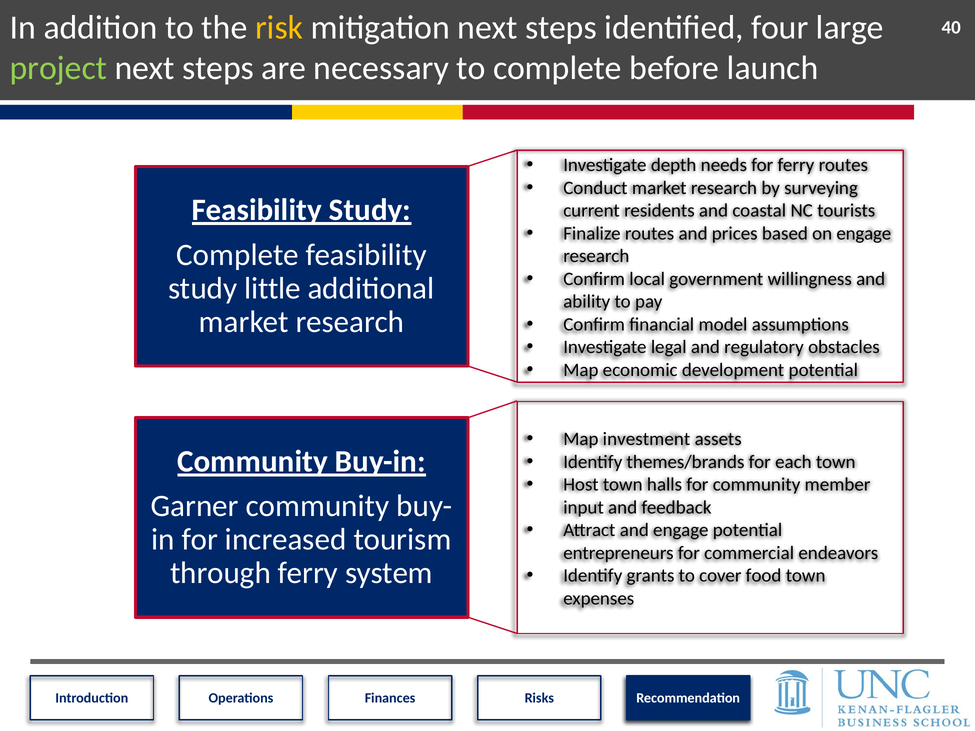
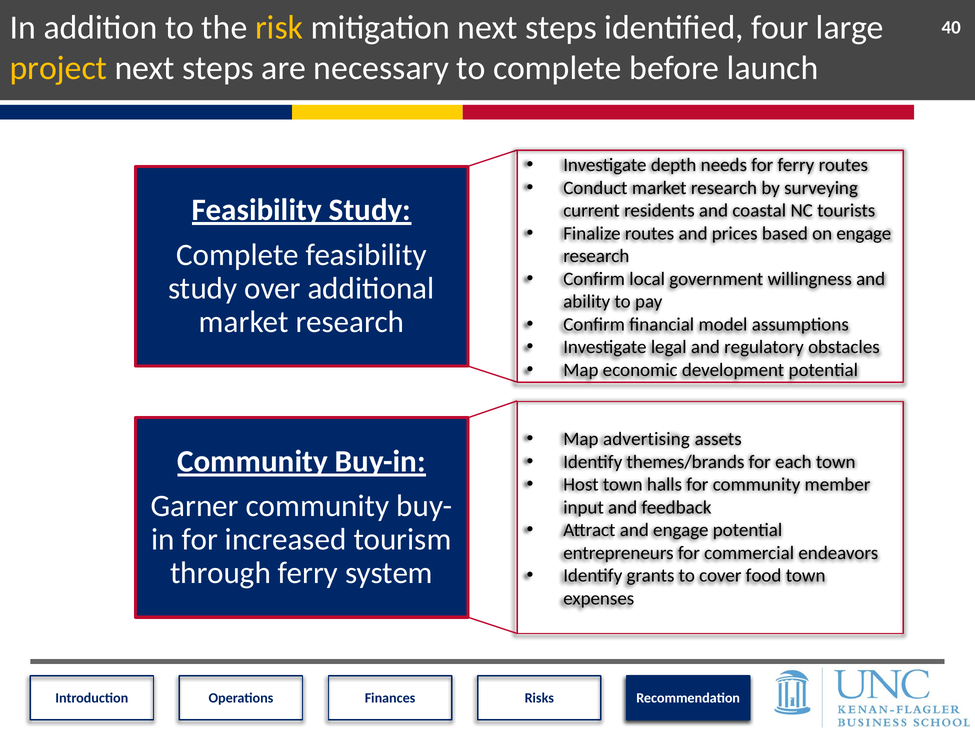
project colour: light green -> yellow
little: little -> over
investment: investment -> advertising
